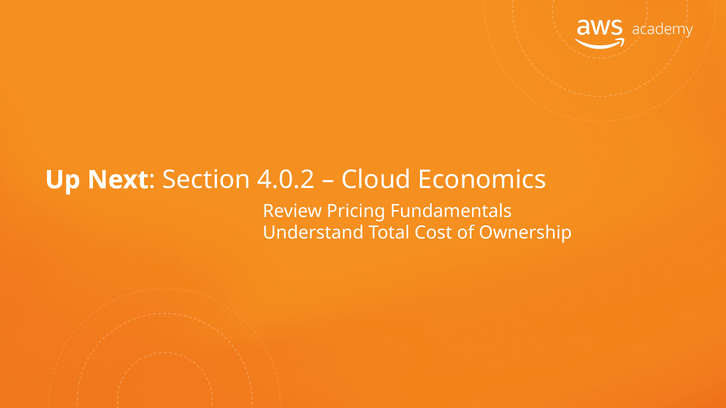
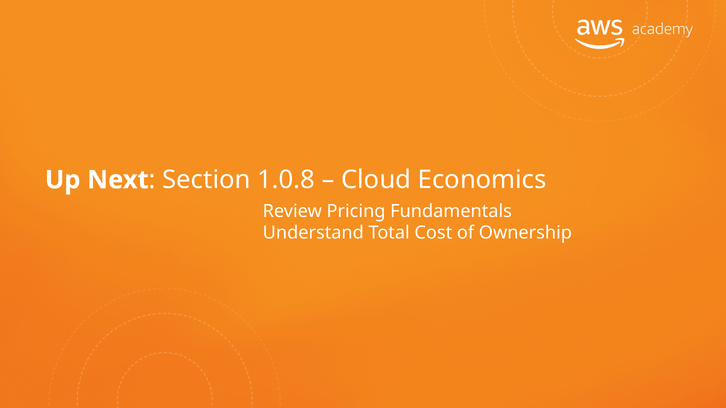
4.0.2: 4.0.2 -> 1.0.8
